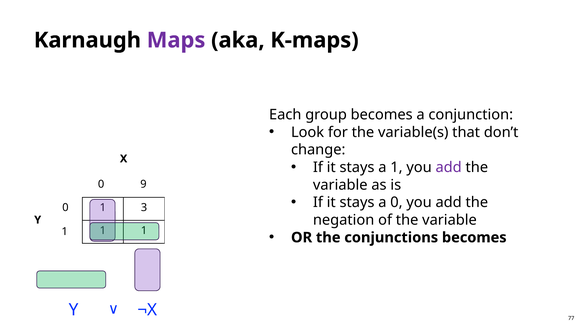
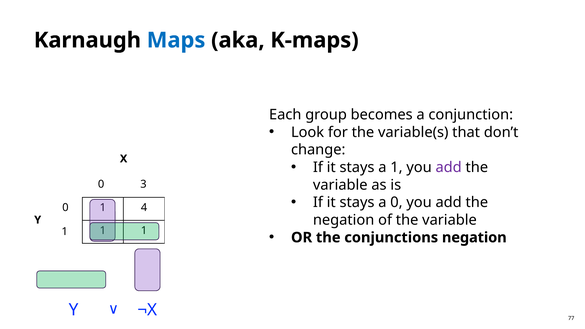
Maps colour: purple -> blue
9: 9 -> 3
3: 3 -> 4
conjunctions becomes: becomes -> negation
